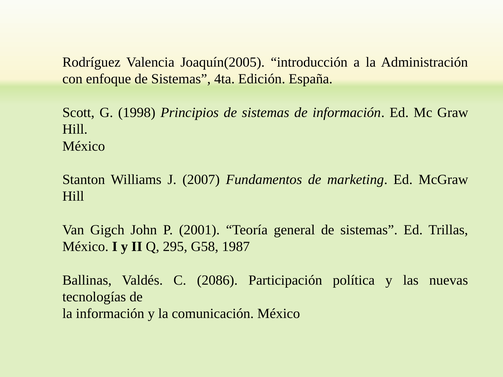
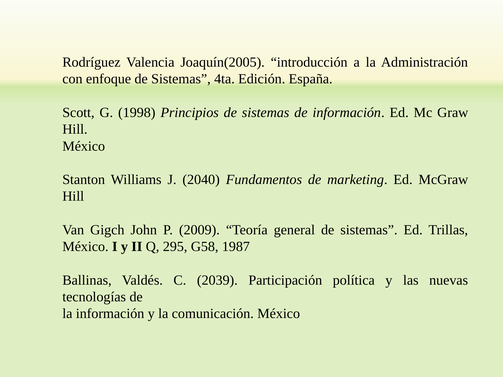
2007: 2007 -> 2040
2001: 2001 -> 2009
2086: 2086 -> 2039
